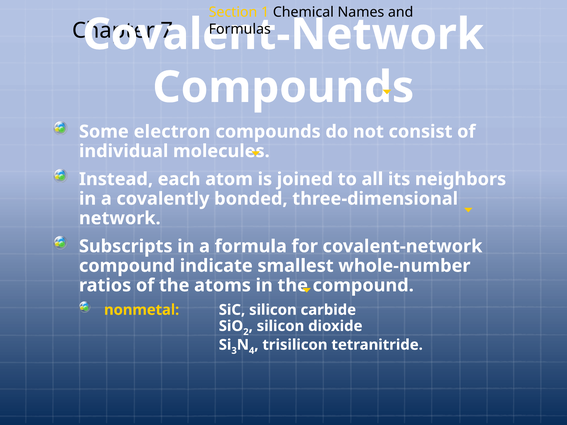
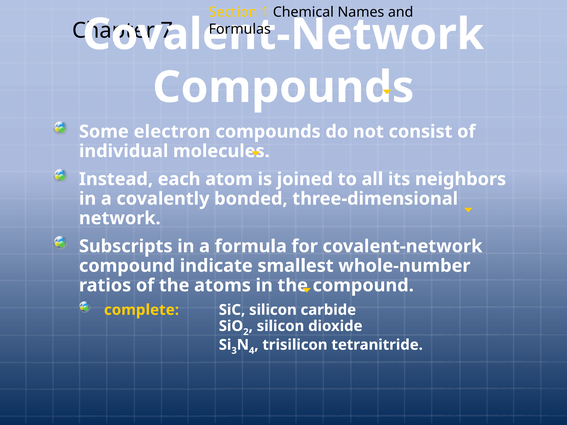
nonmetal: nonmetal -> complete
